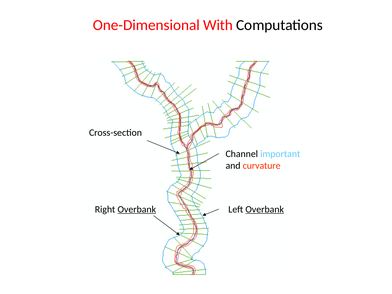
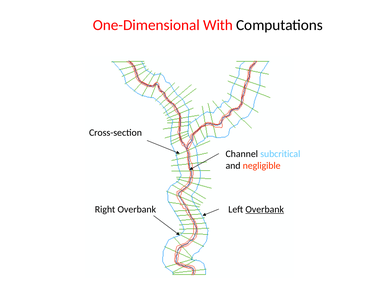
important: important -> subcritical
curvature: curvature -> negligible
Overbank at (137, 209) underline: present -> none
